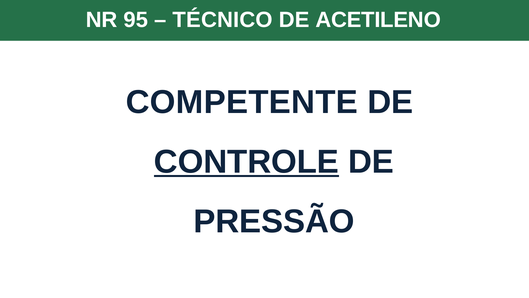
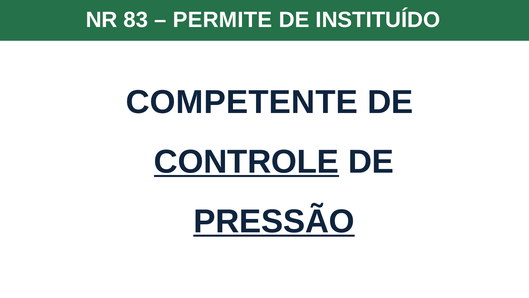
95: 95 -> 83
TÉCNICO: TÉCNICO -> PERMITE
ACETILENO: ACETILENO -> INSTITUÍDO
PRESSÃO underline: none -> present
